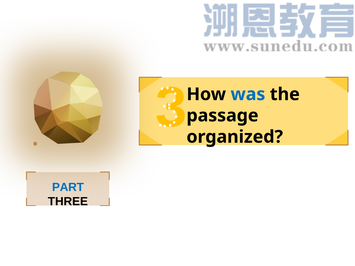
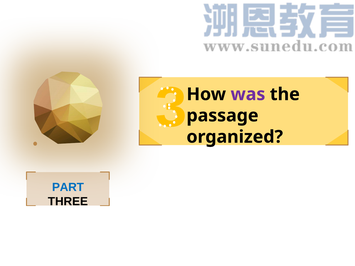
was colour: blue -> purple
